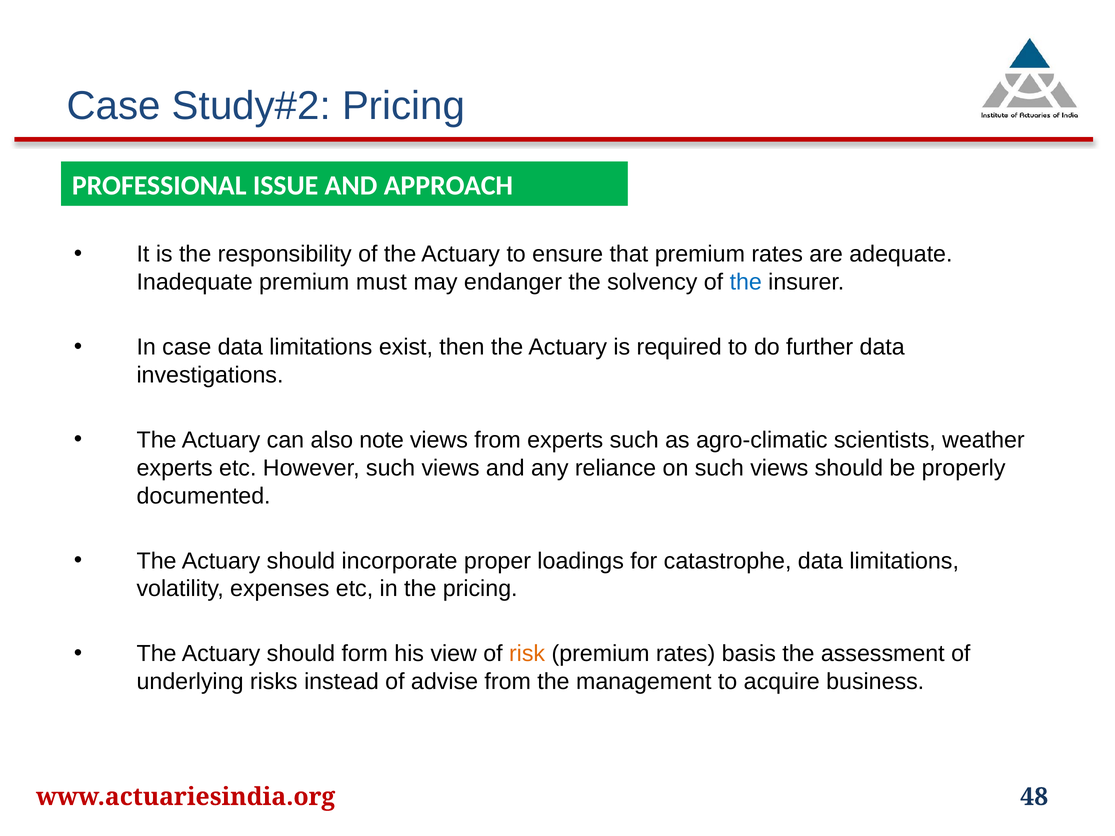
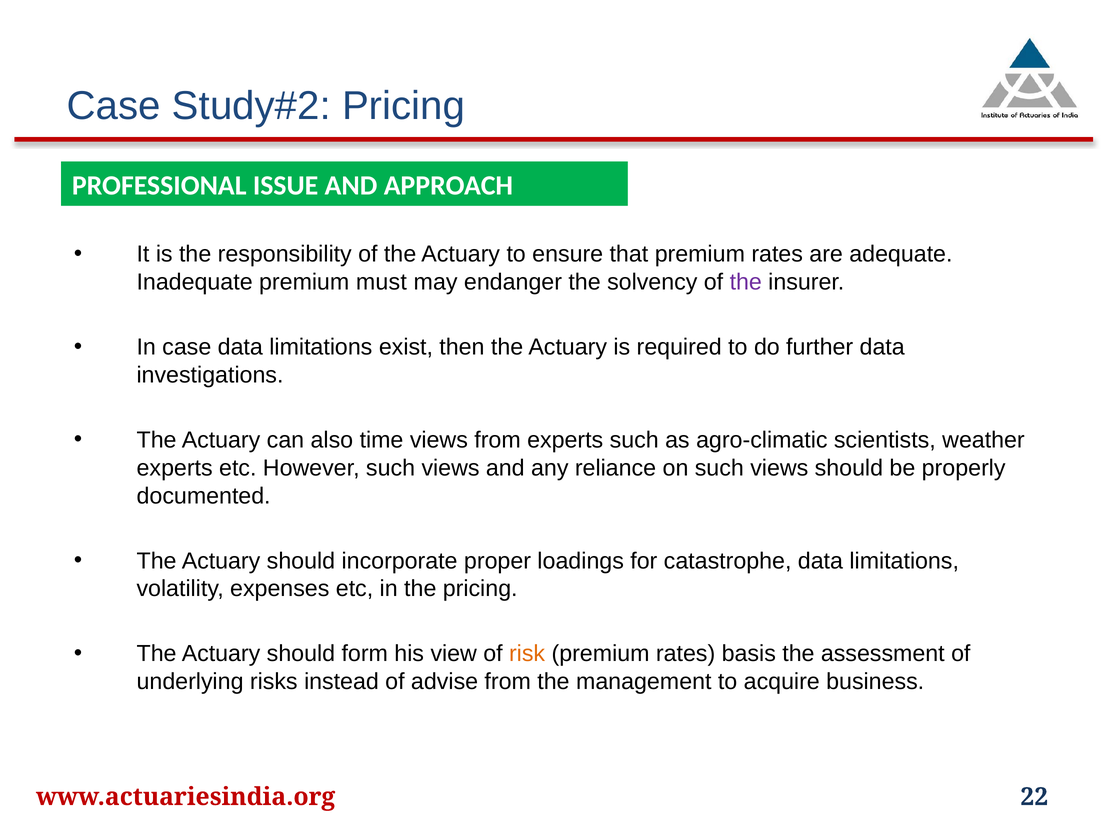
the at (746, 282) colour: blue -> purple
note: note -> time
48: 48 -> 22
